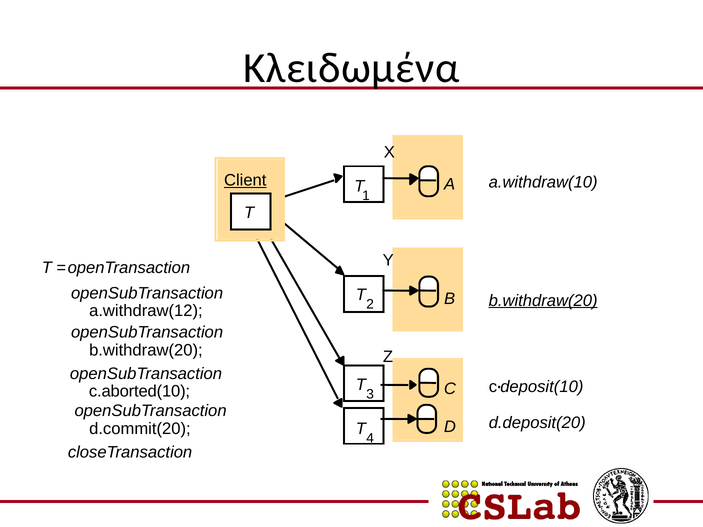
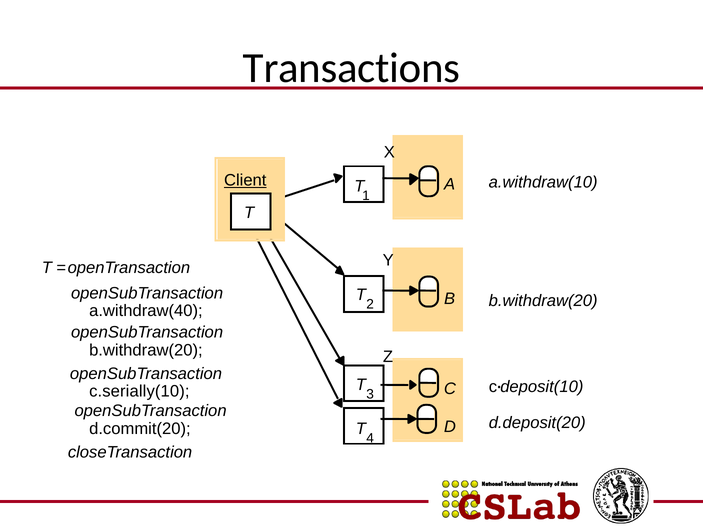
Κλειδωμένα: Κλειδωμένα -> Transactions
b.withdraw(20 at (543, 301) underline: present -> none
a.withdraw(12: a.withdraw(12 -> a.withdraw(40
c.aborted(10: c.aborted(10 -> c.serially(10
